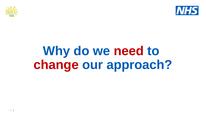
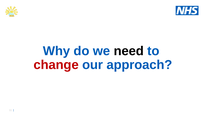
need colour: red -> black
